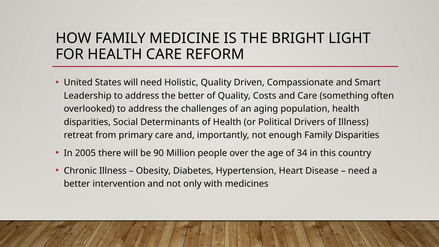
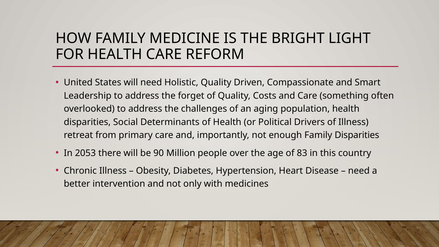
the better: better -> forget
2005: 2005 -> 2053
34: 34 -> 83
